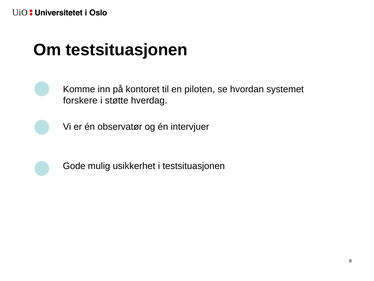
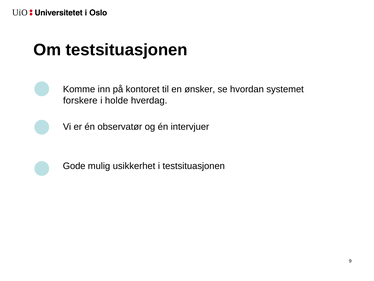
piloten: piloten -> ønsker
støtte: støtte -> holde
